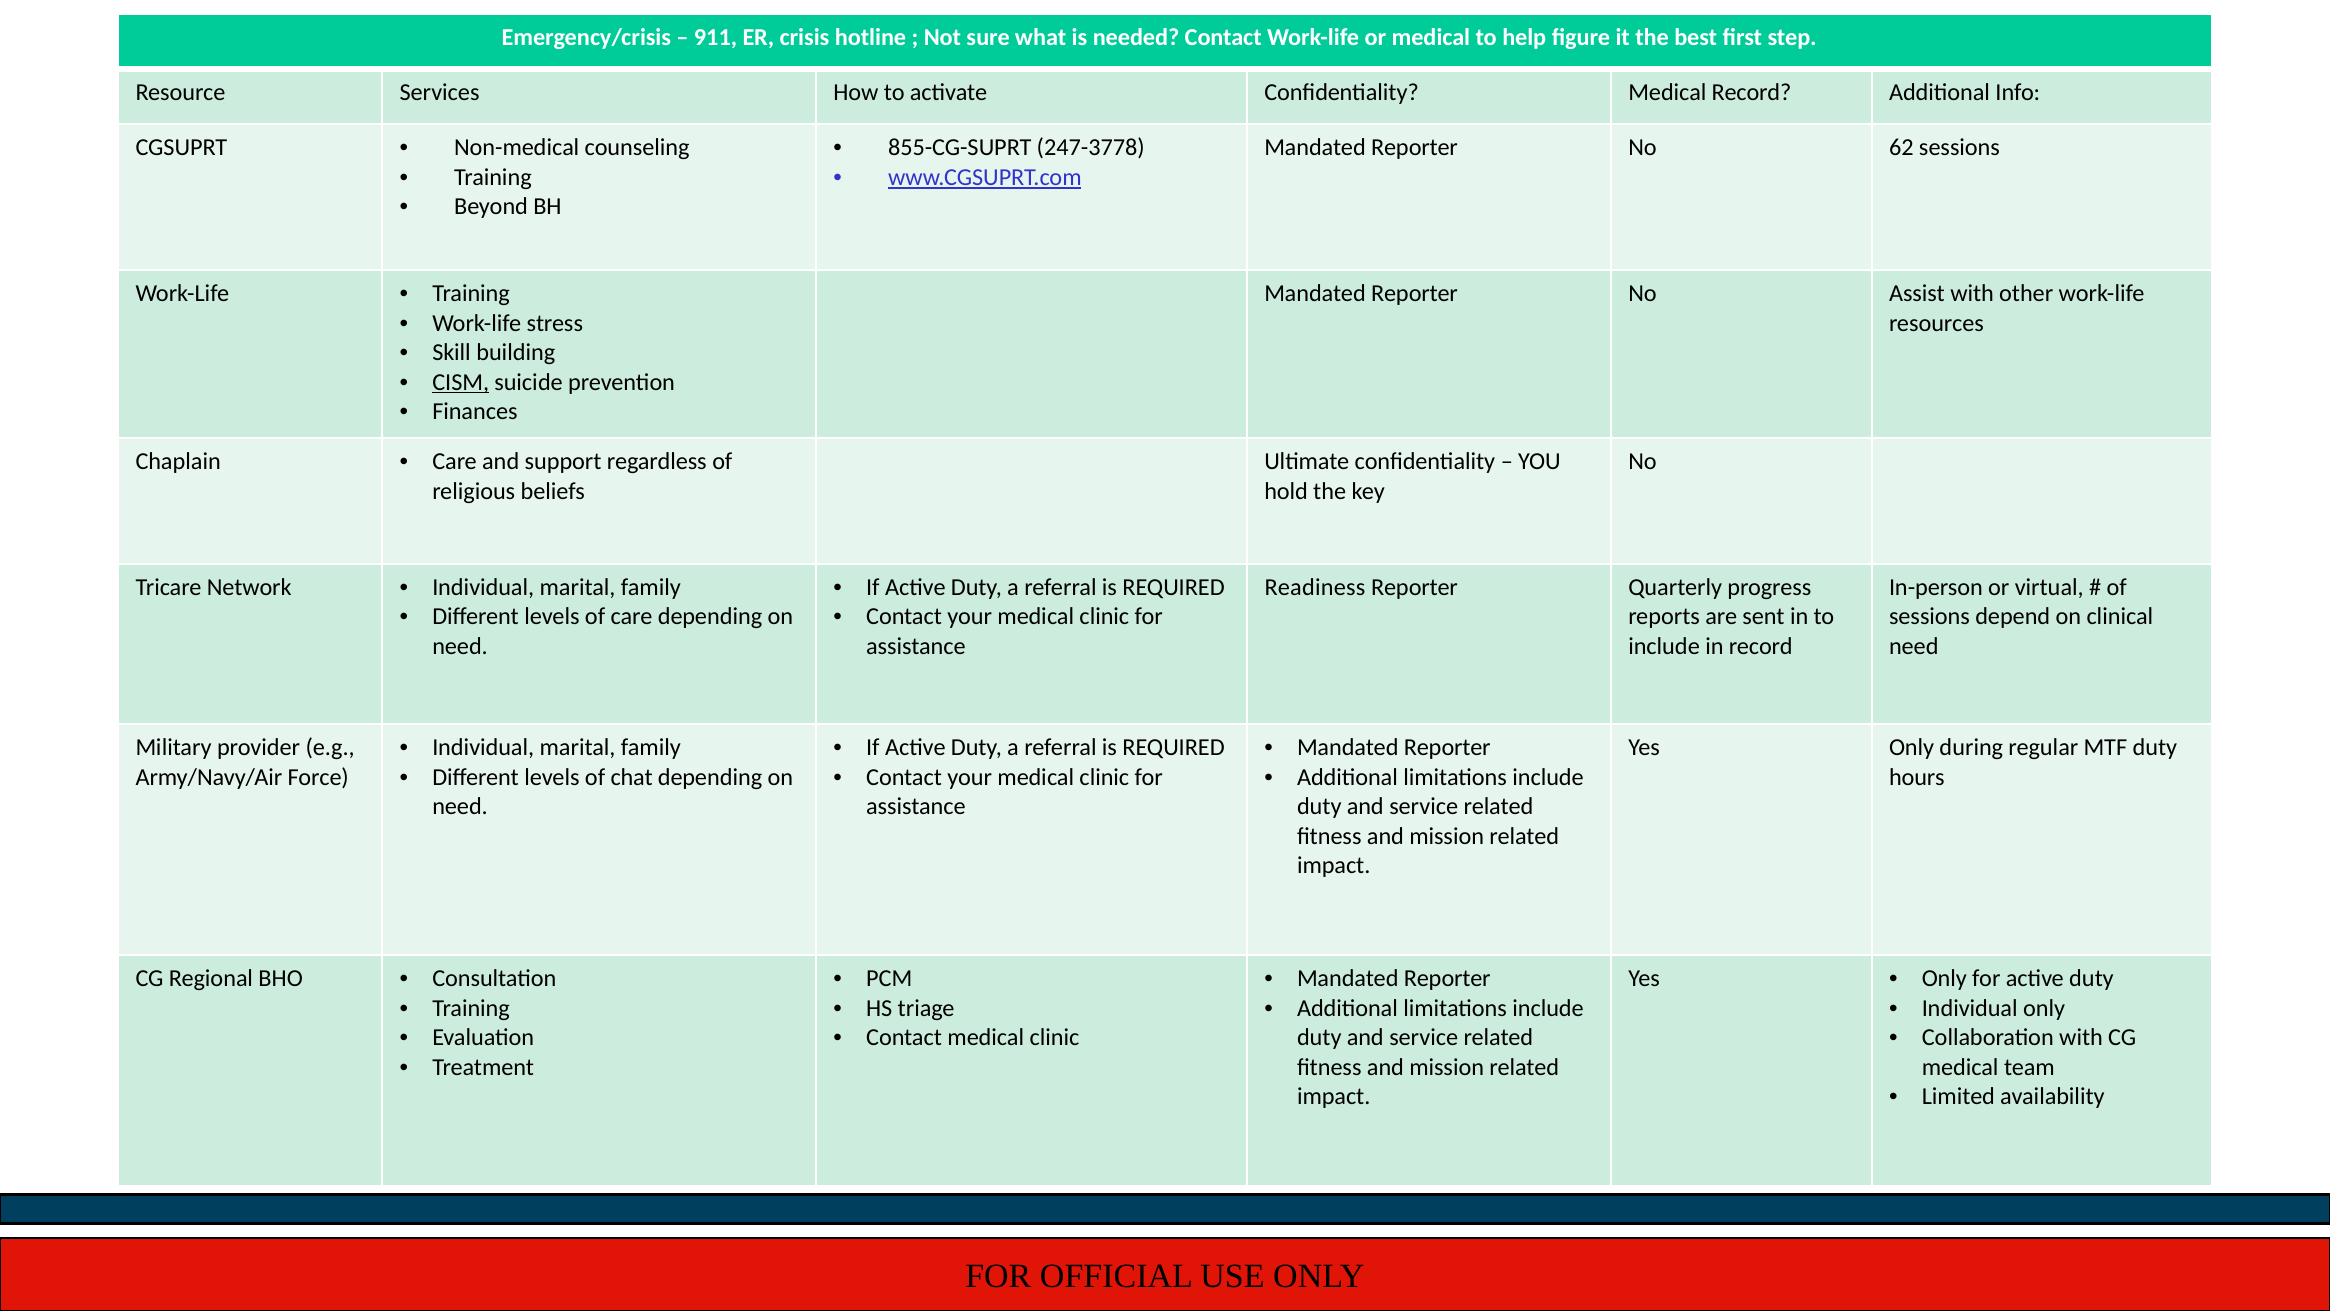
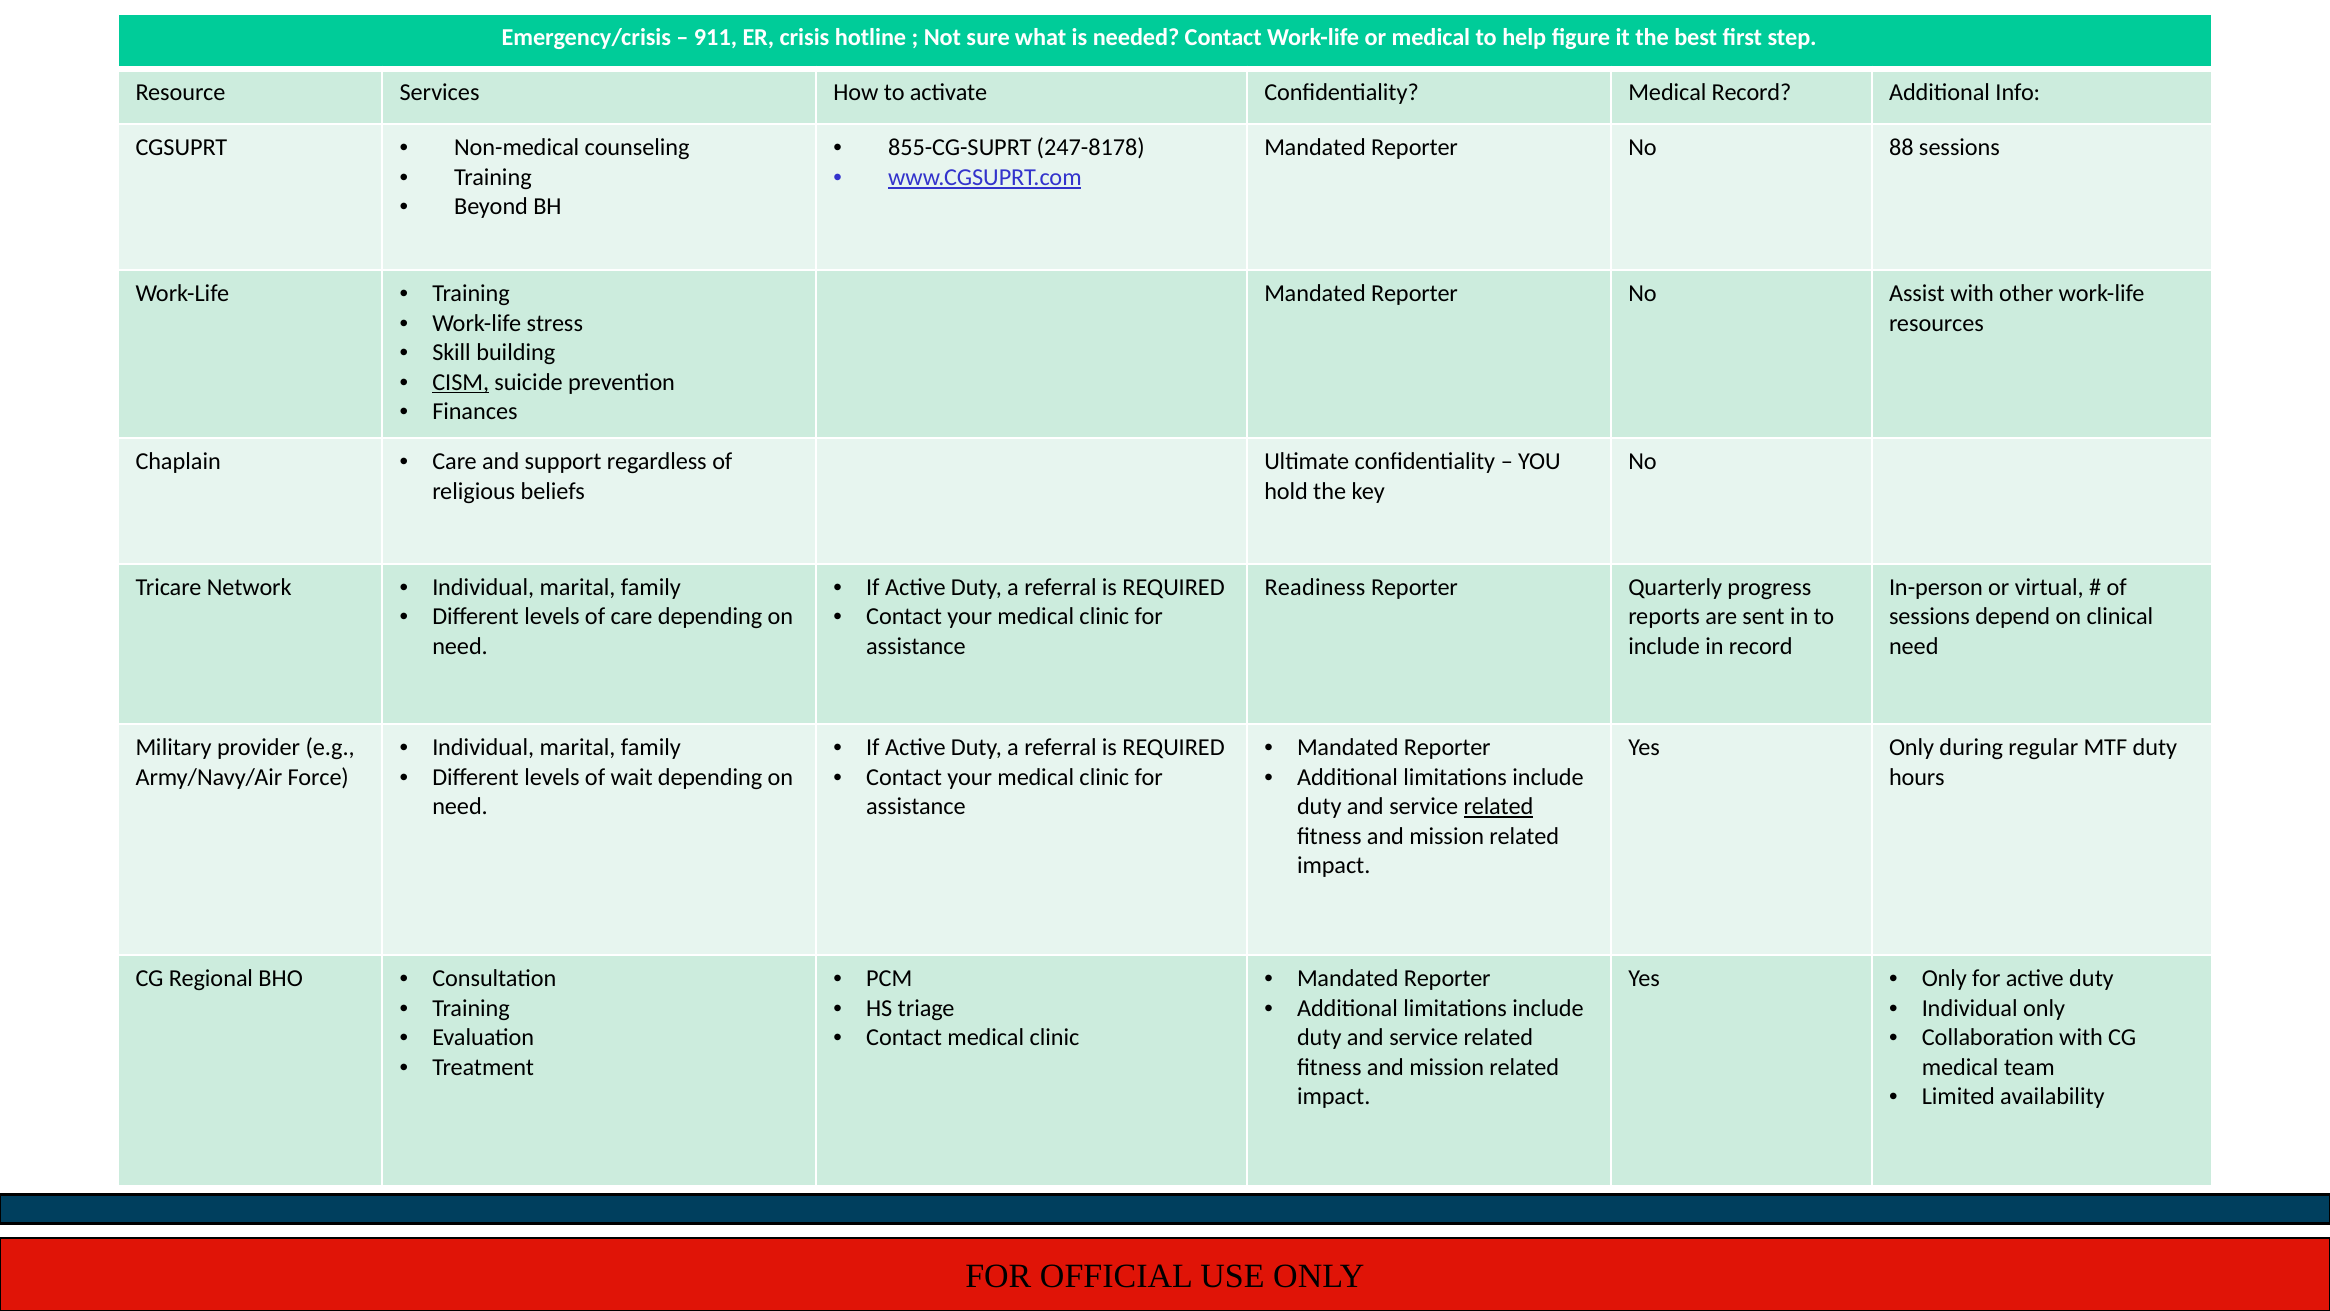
247-3778: 247-3778 -> 247-8178
62: 62 -> 88
chat: chat -> wait
related at (1498, 806) underline: none -> present
